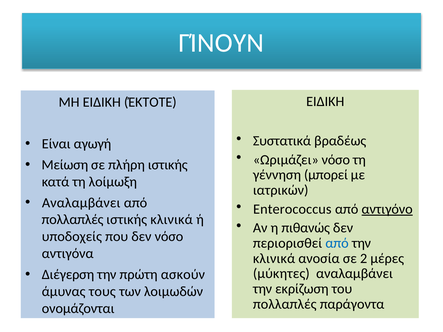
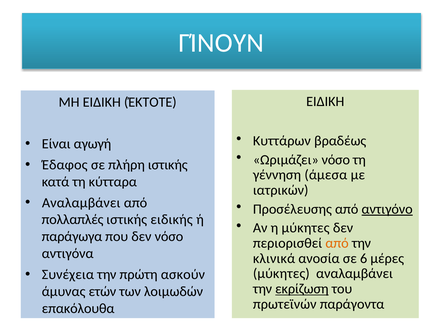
Συστατικά: Συστατικά -> Κυττάρων
Μείωση: Μείωση -> Έδαφος
μπορεί: μπορεί -> άμεσα
λοίμωξη: λοίμωξη -> κύτταρα
Enterococcus: Enterococcus -> Προσέλευσης
ιστικής κλινικά: κλινικά -> ειδικής
η πιθανώς: πιθανώς -> μύκητες
υποδοχείς: υποδοχείς -> παράγωγα
από at (337, 243) colour: blue -> orange
2: 2 -> 6
Διέγερση: Διέγερση -> Συνέχεια
εκρίζωση underline: none -> present
τους: τους -> ετών
πολλαπλές at (285, 304): πολλαπλές -> πρωτεϊνών
ονομάζονται: ονομάζονται -> επακόλουθα
